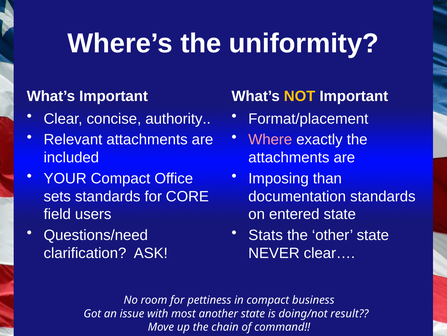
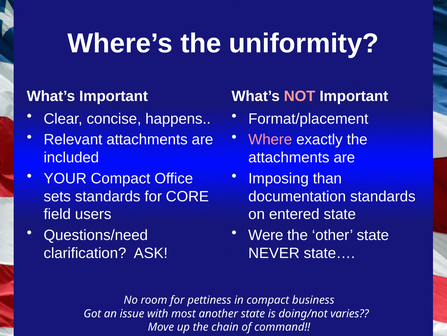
NOT colour: yellow -> pink
authority: authority -> happens
Stats: Stats -> Were
clear…: clear… -> state…
result: result -> varies
